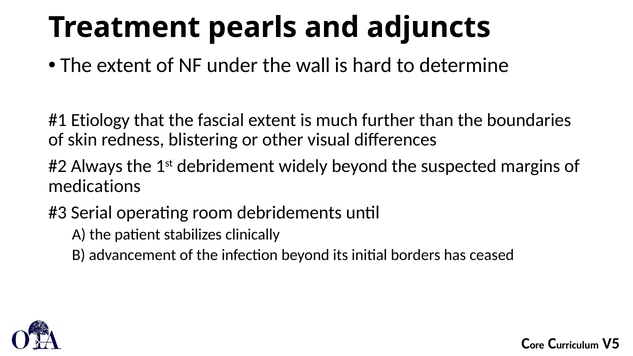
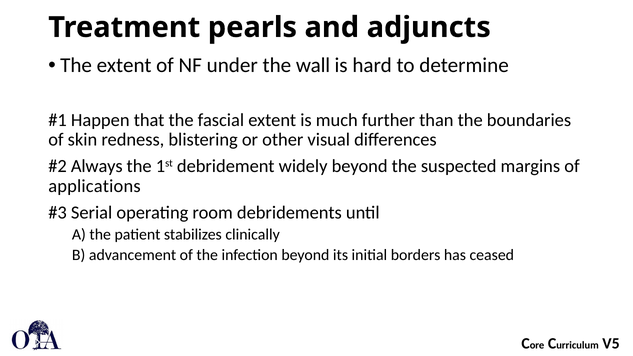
Etiology: Etiology -> Happen
medications: medications -> applications
